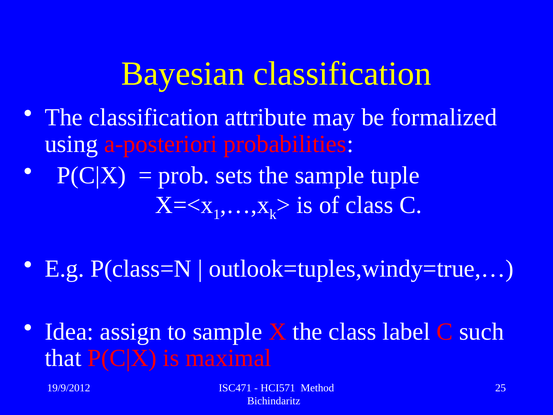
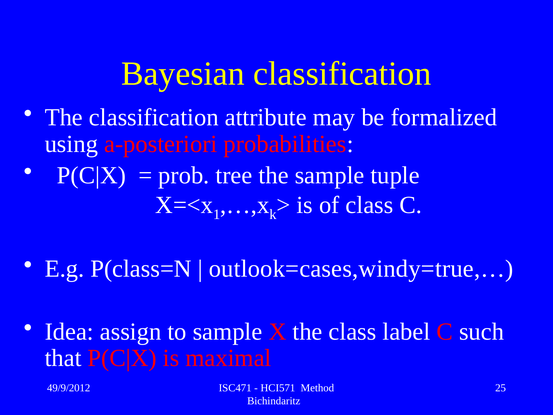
sets: sets -> tree
outlook=tuples,windy=true,…: outlook=tuples,windy=true,… -> outlook=cases,windy=true,…
19/9/2012: 19/9/2012 -> 49/9/2012
